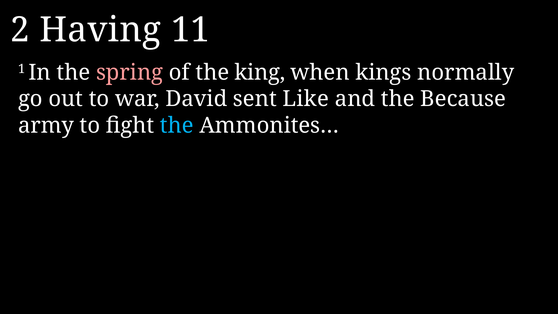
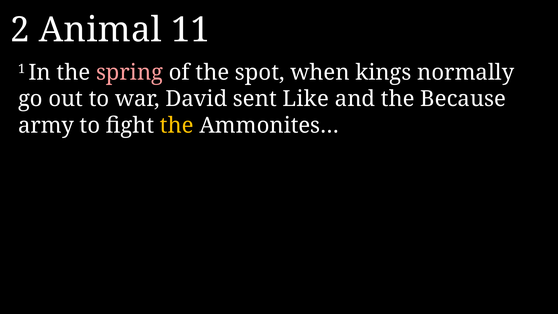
Having: Having -> Animal
king: king -> spot
the at (177, 126) colour: light blue -> yellow
